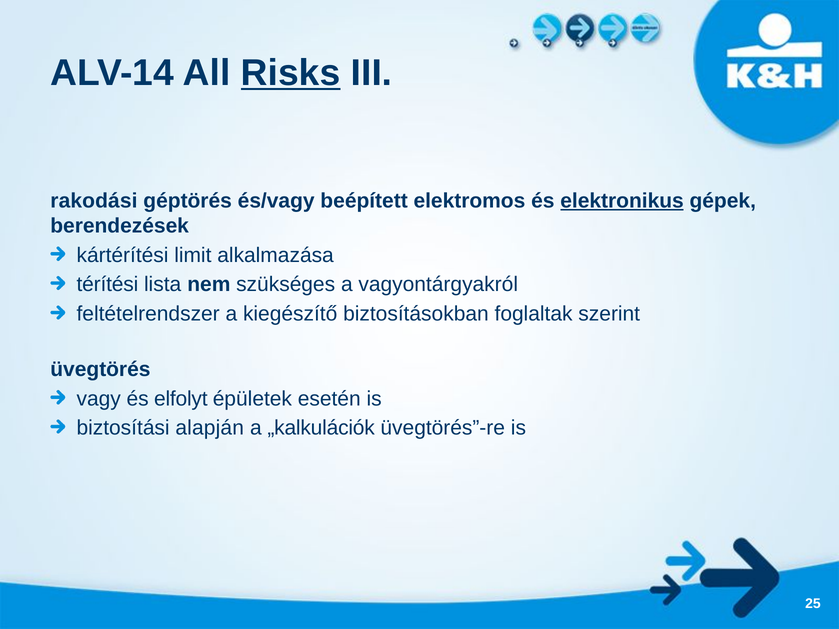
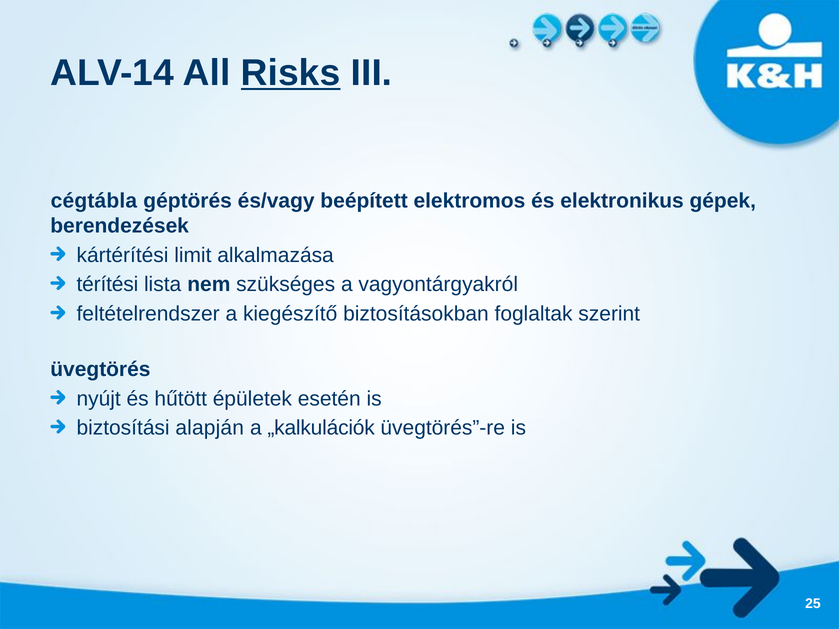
rakodási: rakodási -> cégtábla
elektronikus underline: present -> none
vagy: vagy -> nyújt
elfolyt: elfolyt -> hűtött
